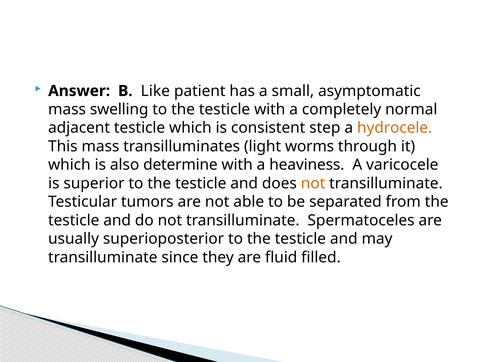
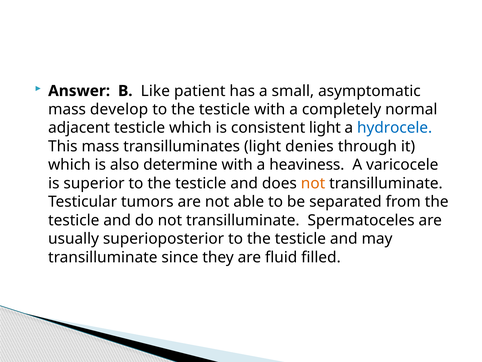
swelling: swelling -> develop
consistent step: step -> light
hydrocele colour: orange -> blue
worms: worms -> denies
